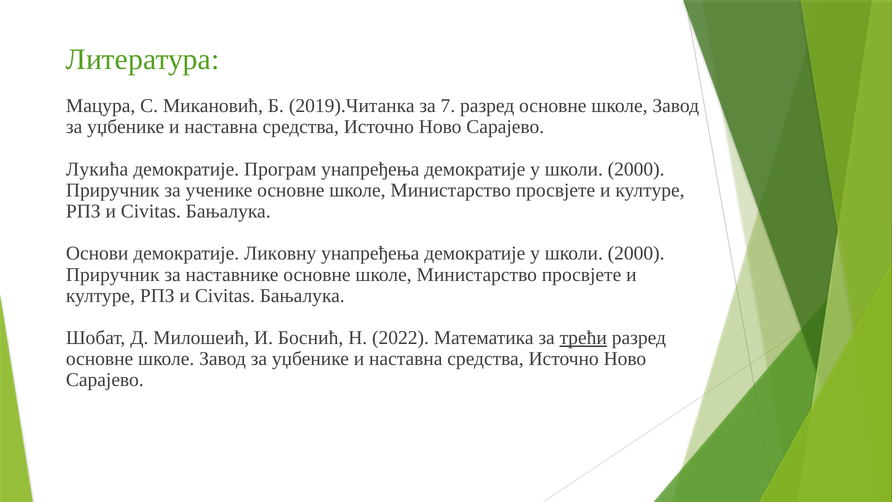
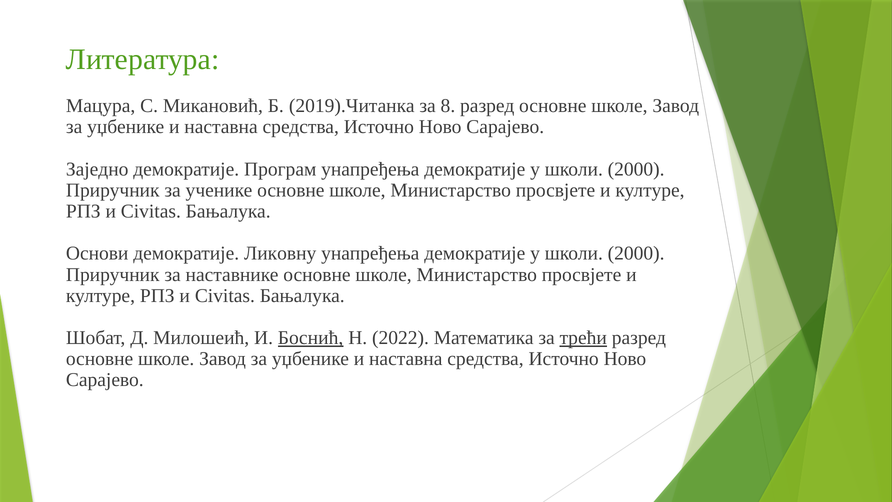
7: 7 -> 8
Лукића: Лукића -> Заједно
Боснић underline: none -> present
